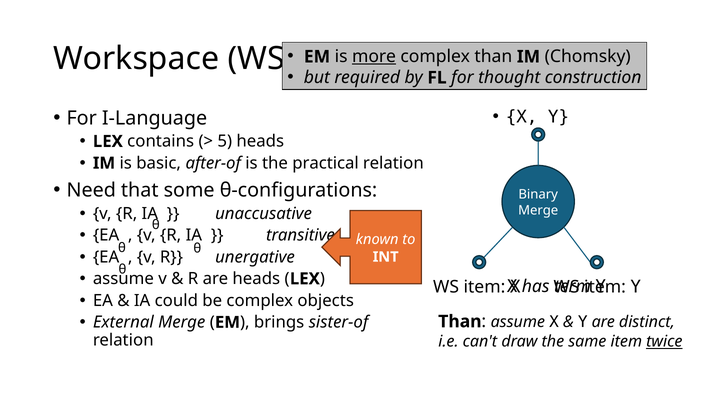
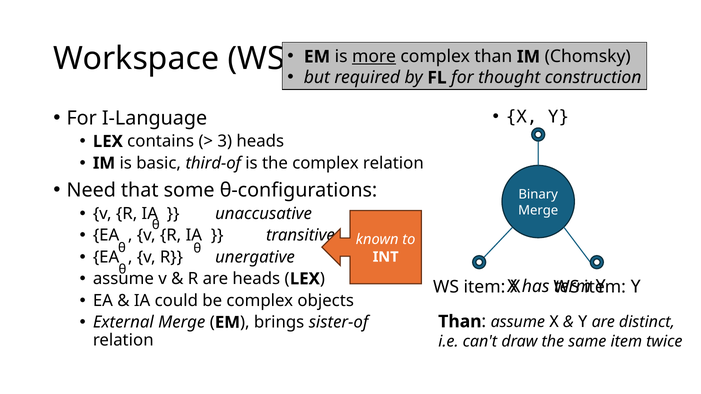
5: 5 -> 3
after-of: after-of -> third-of
the practical: practical -> complex
twice underline: present -> none
